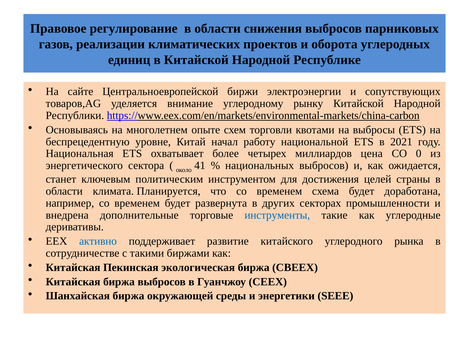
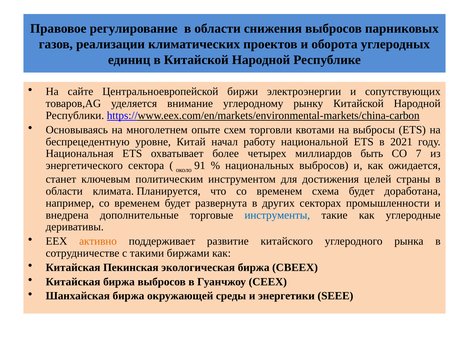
цена: цена -> быть
0: 0 -> 7
41: 41 -> 91
активно colour: blue -> orange
